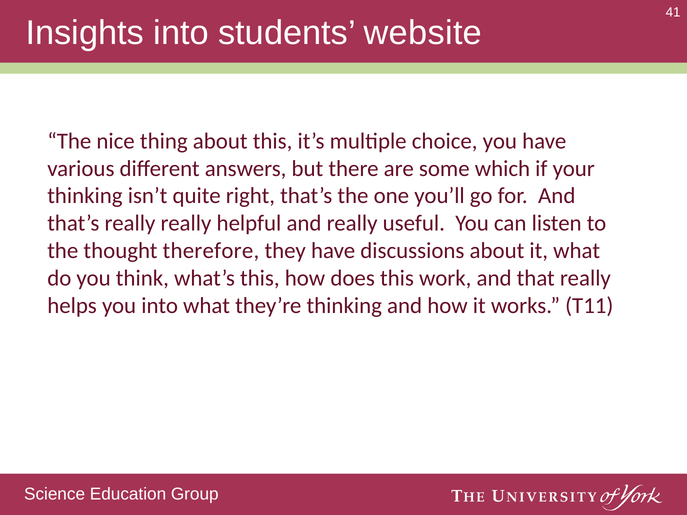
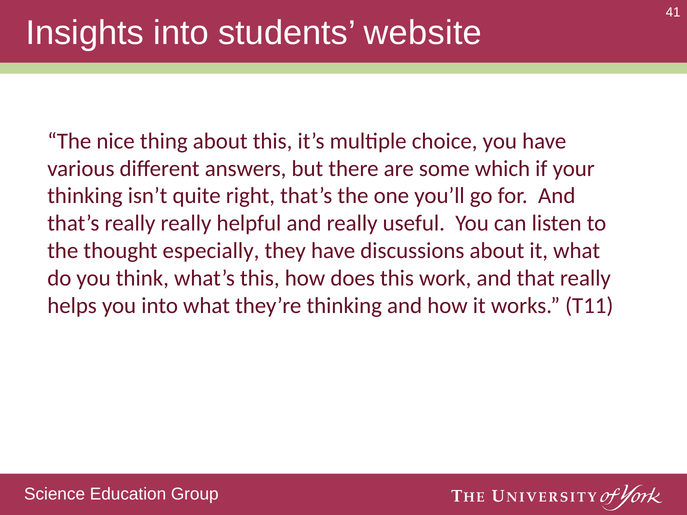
therefore: therefore -> especially
